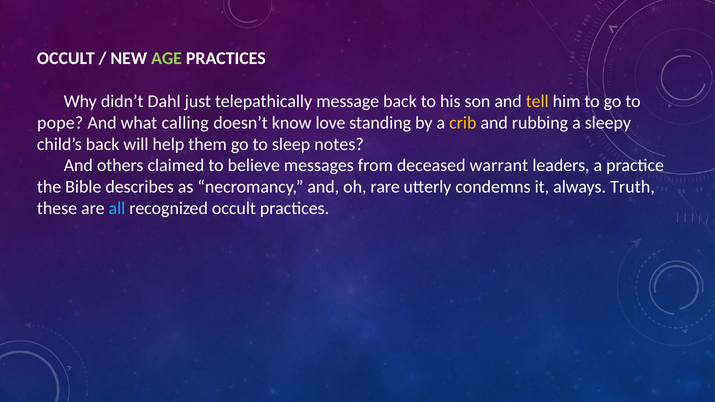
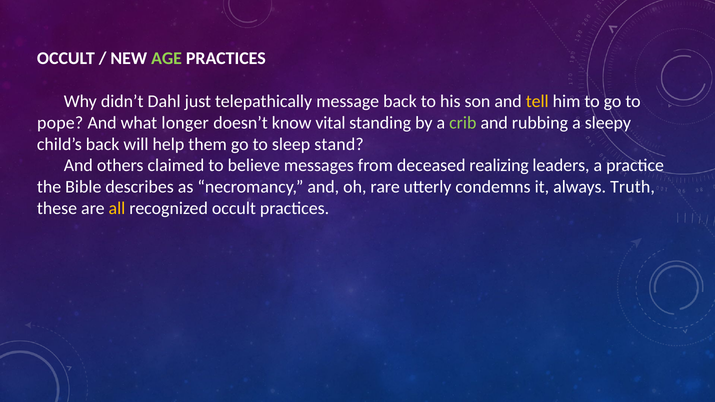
calling: calling -> longer
love: love -> vital
crib colour: yellow -> light green
notes: notes -> stand
warrant: warrant -> realizing
all colour: light blue -> yellow
